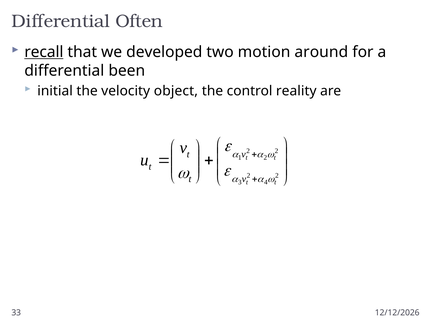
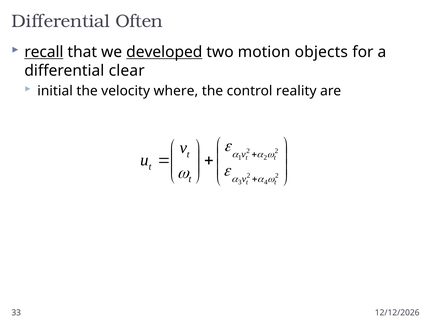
developed underline: none -> present
around: around -> objects
been: been -> clear
object: object -> where
